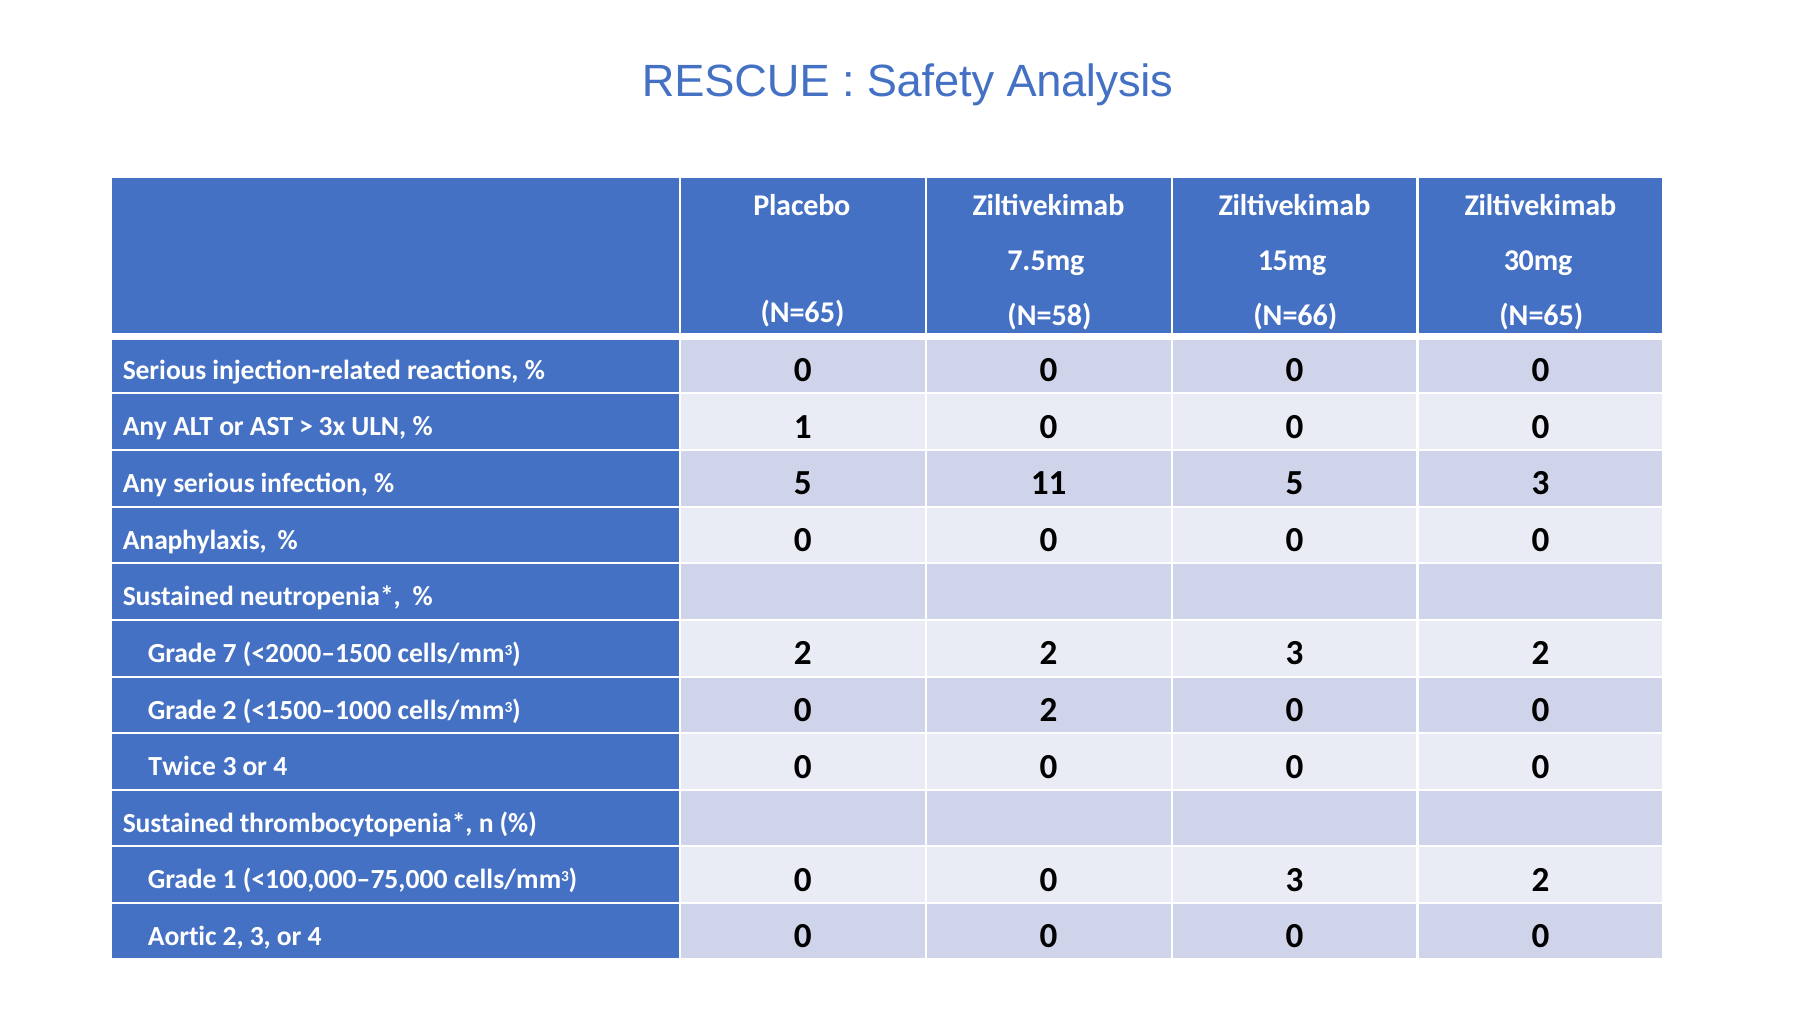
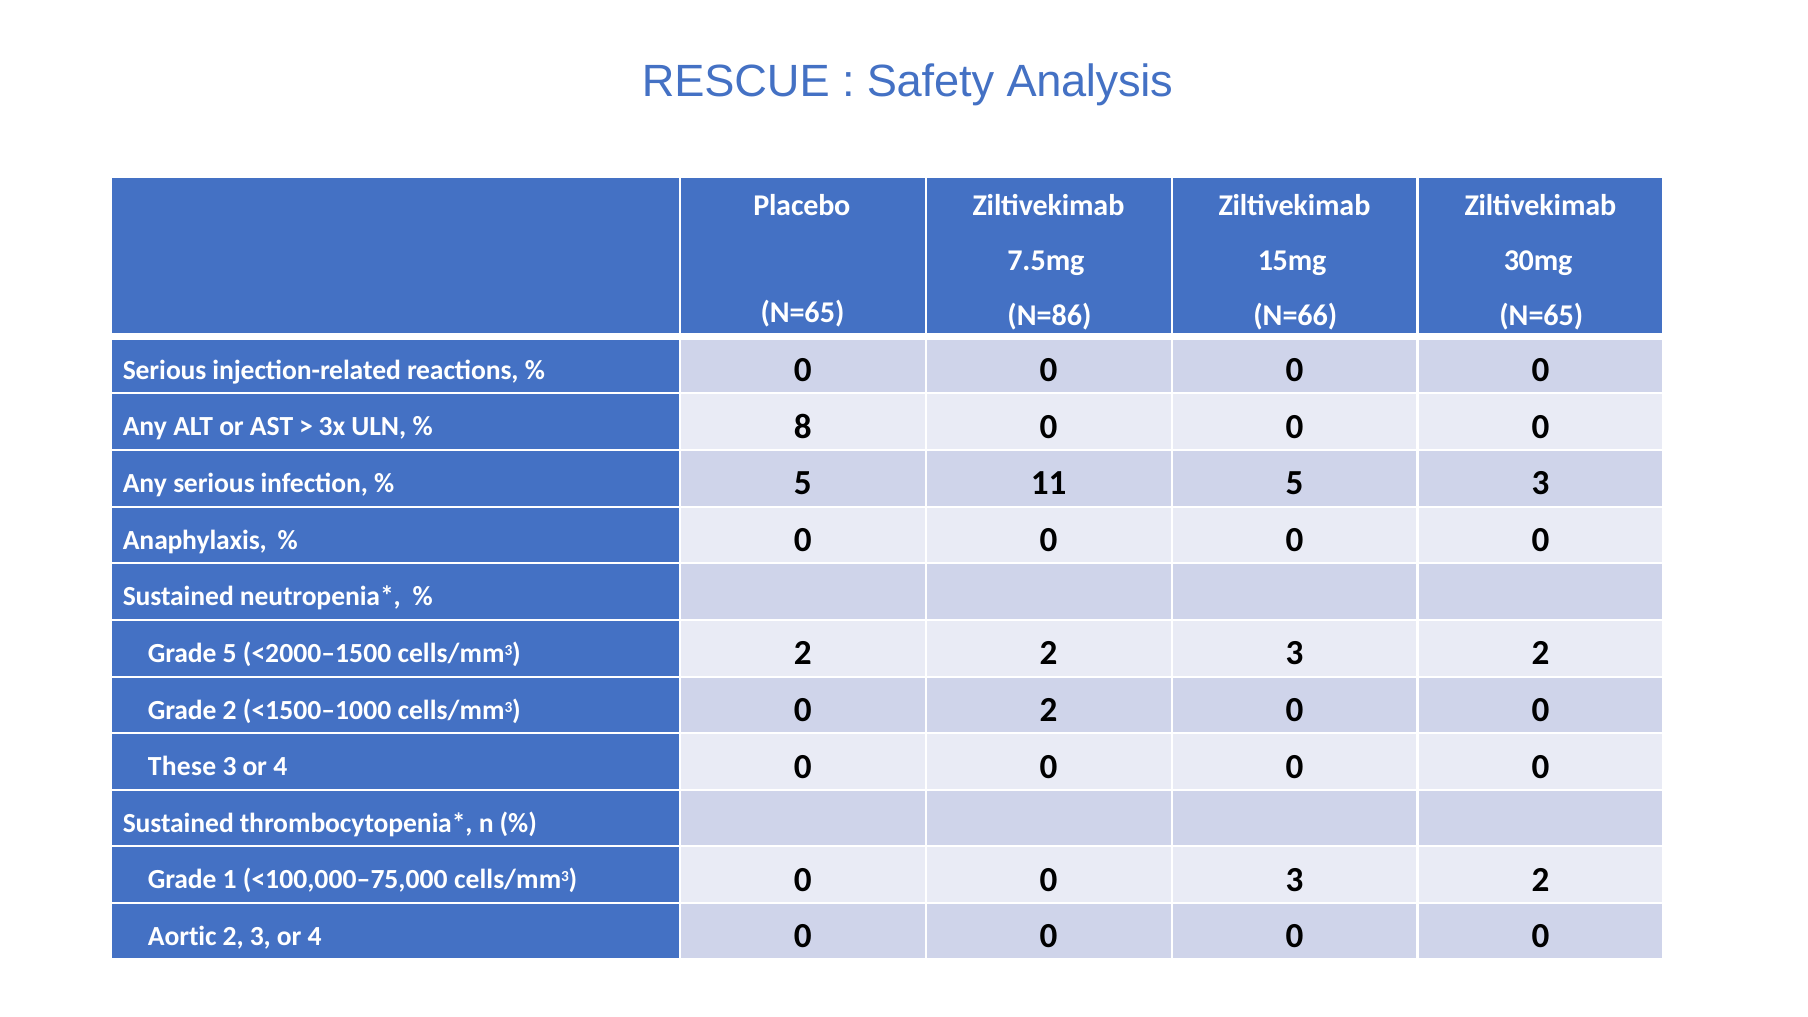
N=58: N=58 -> N=86
1 at (803, 427): 1 -> 8
Grade 7: 7 -> 5
Twice: Twice -> These
